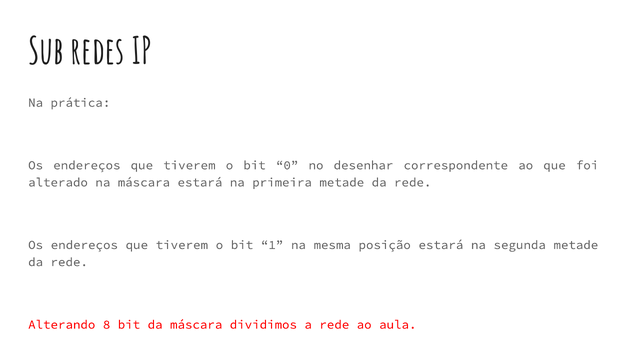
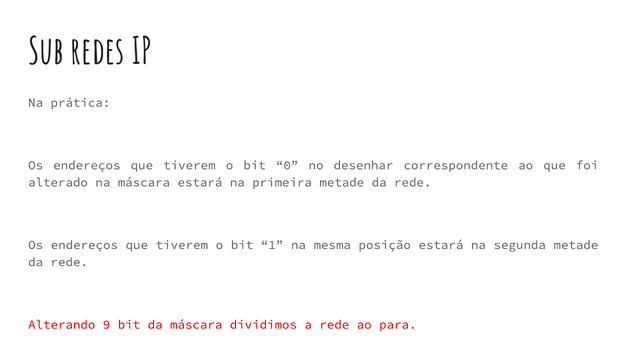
8: 8 -> 9
aula: aula -> para
